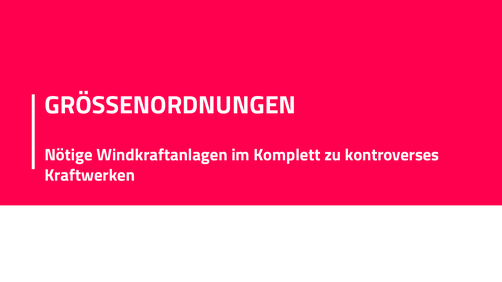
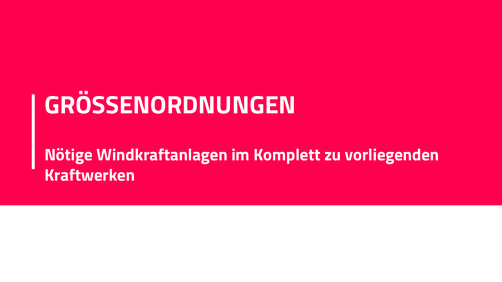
kontroverses: kontroverses -> vorliegenden
